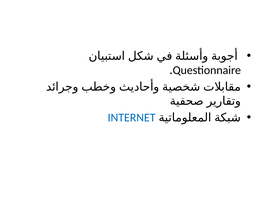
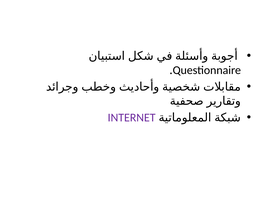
INTERNET colour: blue -> purple
